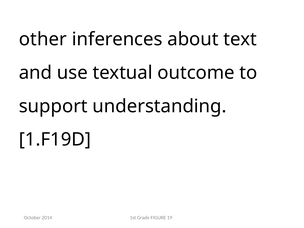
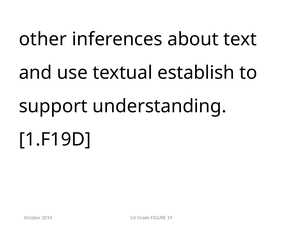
outcome: outcome -> establish
